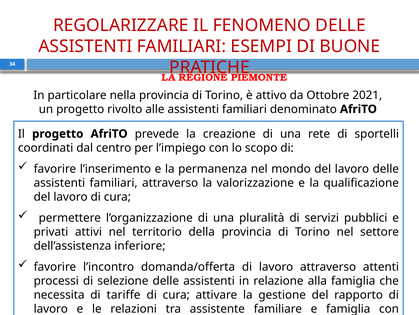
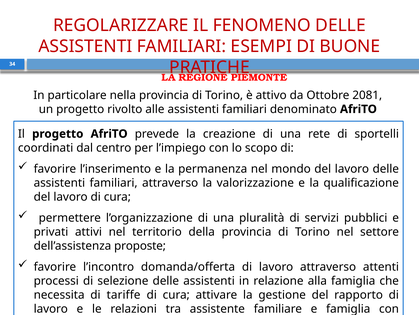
2021: 2021 -> 2081
inferiore: inferiore -> proposte
